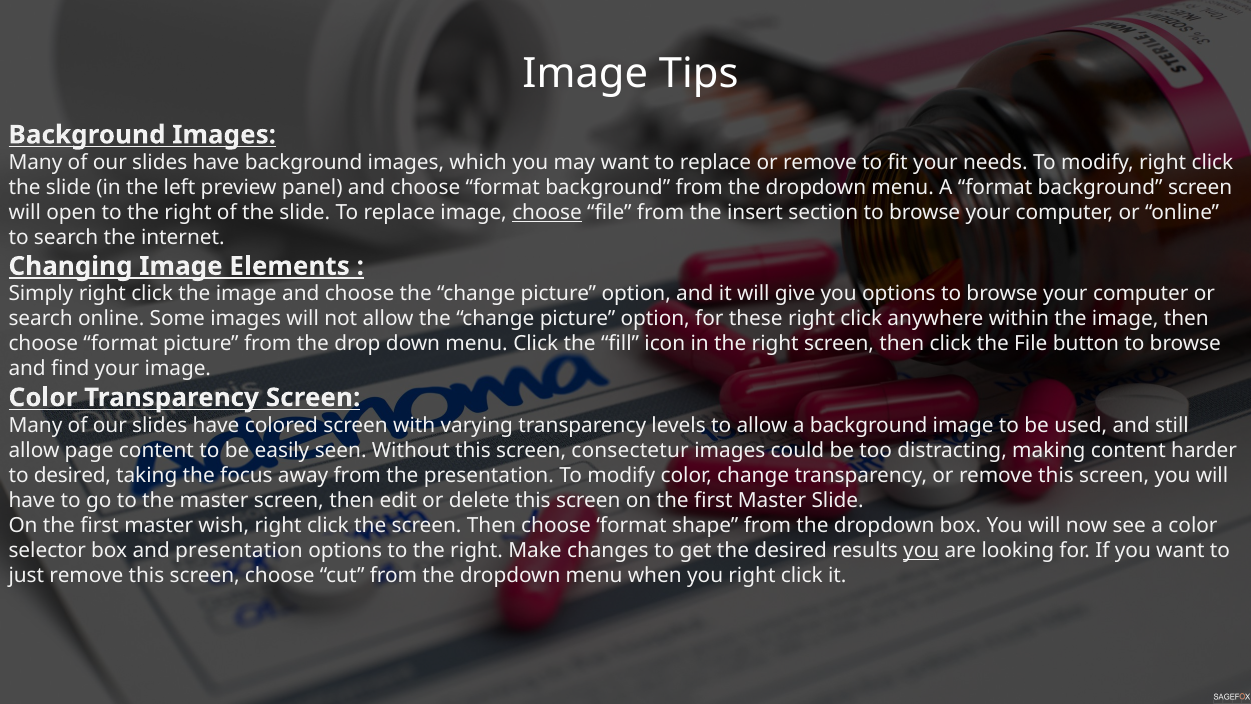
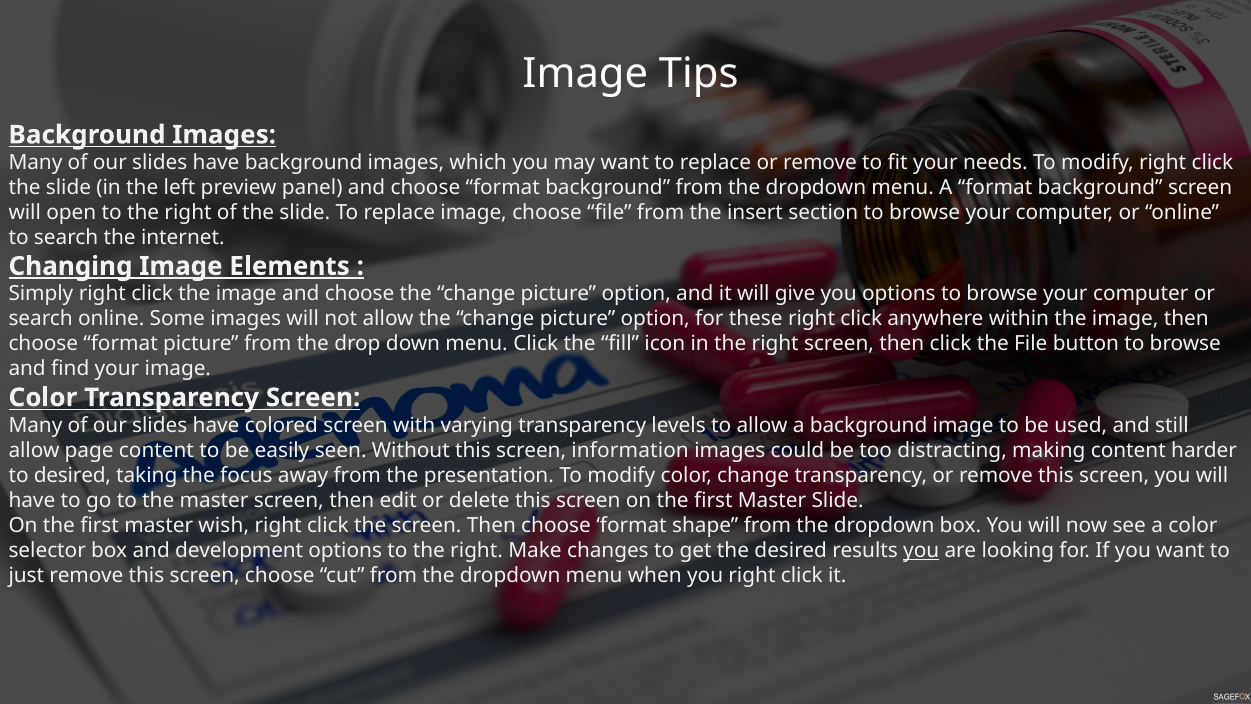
choose at (547, 213) underline: present -> none
consectetur: consectetur -> information
and presentation: presentation -> development
